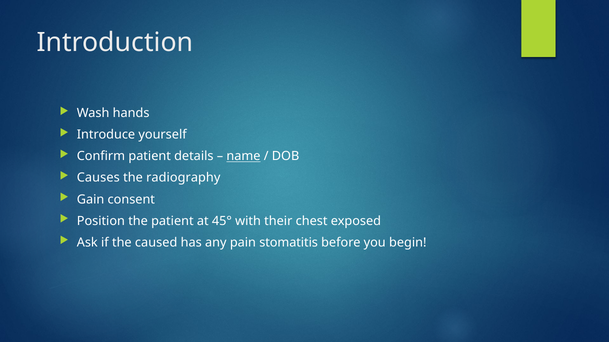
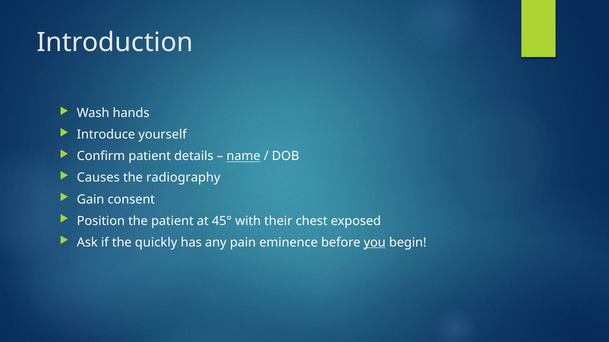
caused: caused -> quickly
stomatitis: stomatitis -> eminence
you underline: none -> present
